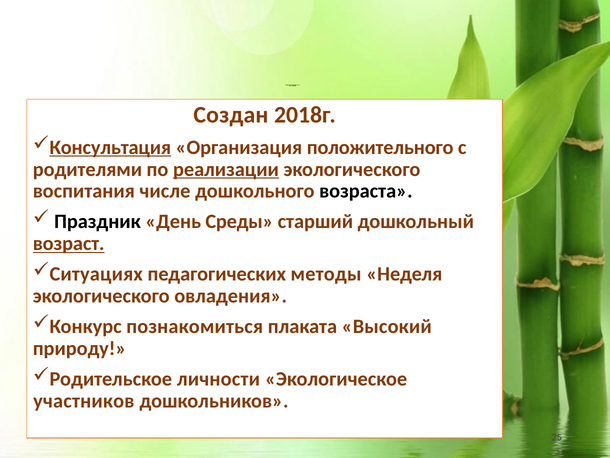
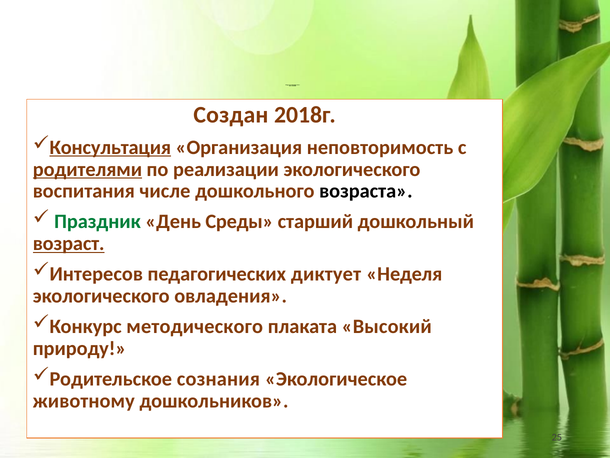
положительного: положительного -> неповторимость
родителями underline: none -> present
реализации at (226, 169) underline: present -> none
Праздник colour: black -> green
Ситуациях: Ситуациях -> Интересов
методы: методы -> диктует
познакомиться: познакомиться -> методического
личности: личности -> сознания
участников: участников -> животному
